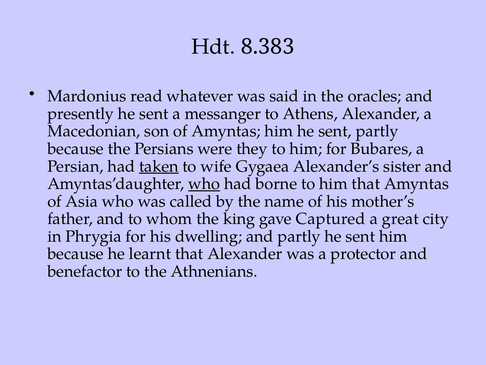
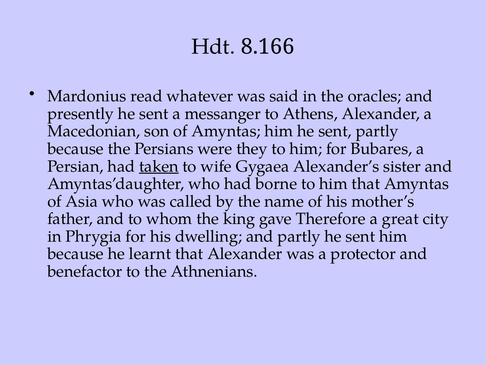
8.383: 8.383 -> 8.166
who at (204, 184) underline: present -> none
Captured: Captured -> Therefore
